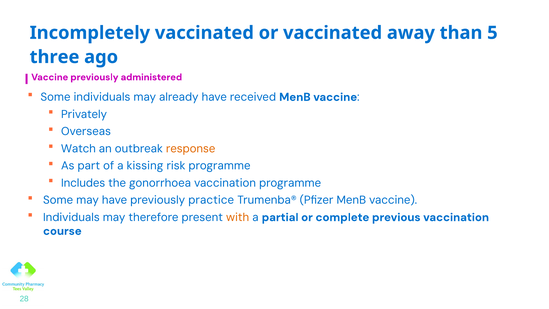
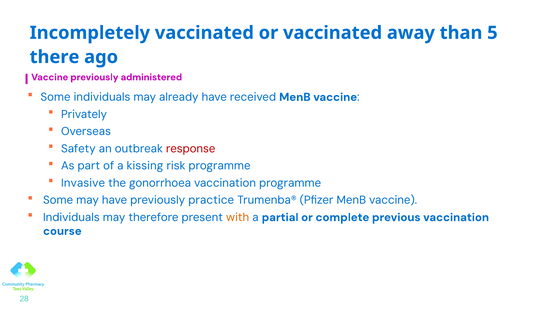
three: three -> there
Watch: Watch -> Safety
response colour: orange -> red
Includes: Includes -> Invasive
